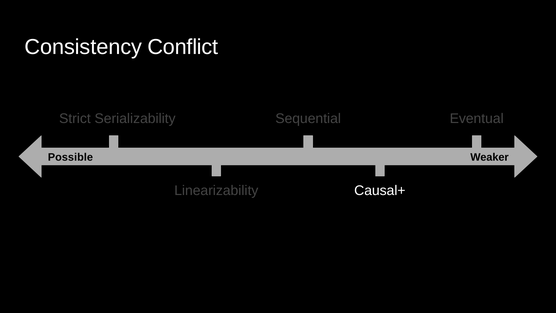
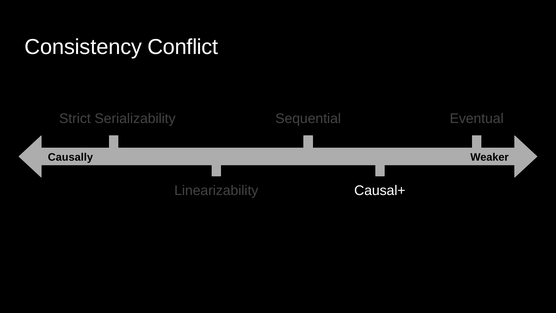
Possible: Possible -> Causally
